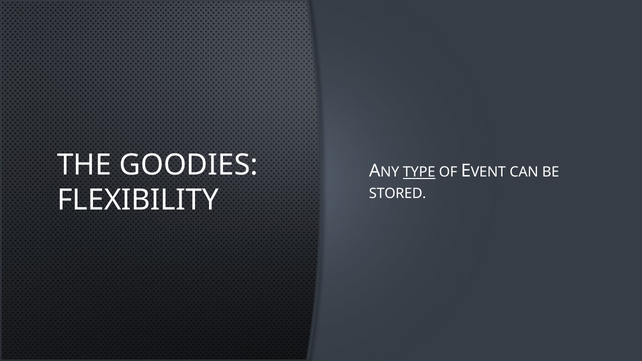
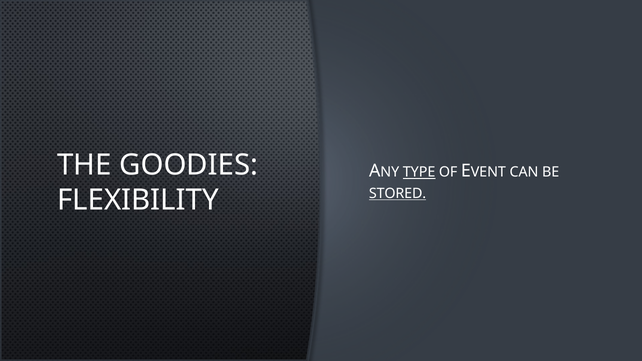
STORED underline: none -> present
